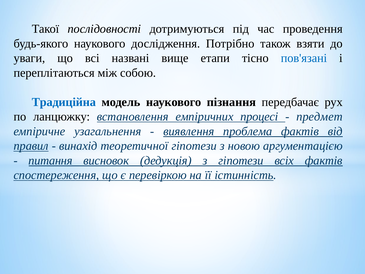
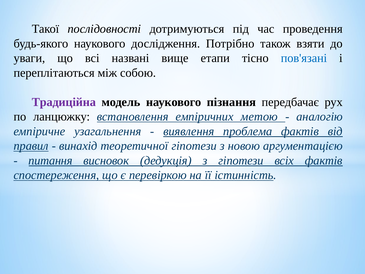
Традиційна colour: blue -> purple
процесі: процесі -> метою
предмет: предмет -> аналогію
